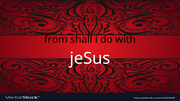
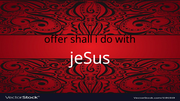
from: from -> offer
